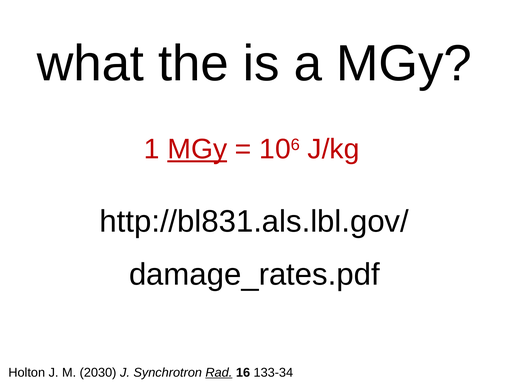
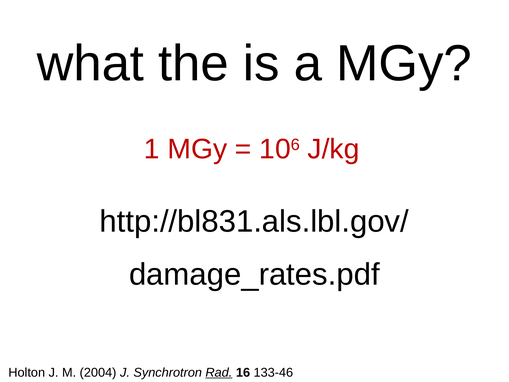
MGy at (197, 149) underline: present -> none
2030: 2030 -> 2004
133-34: 133-34 -> 133-46
